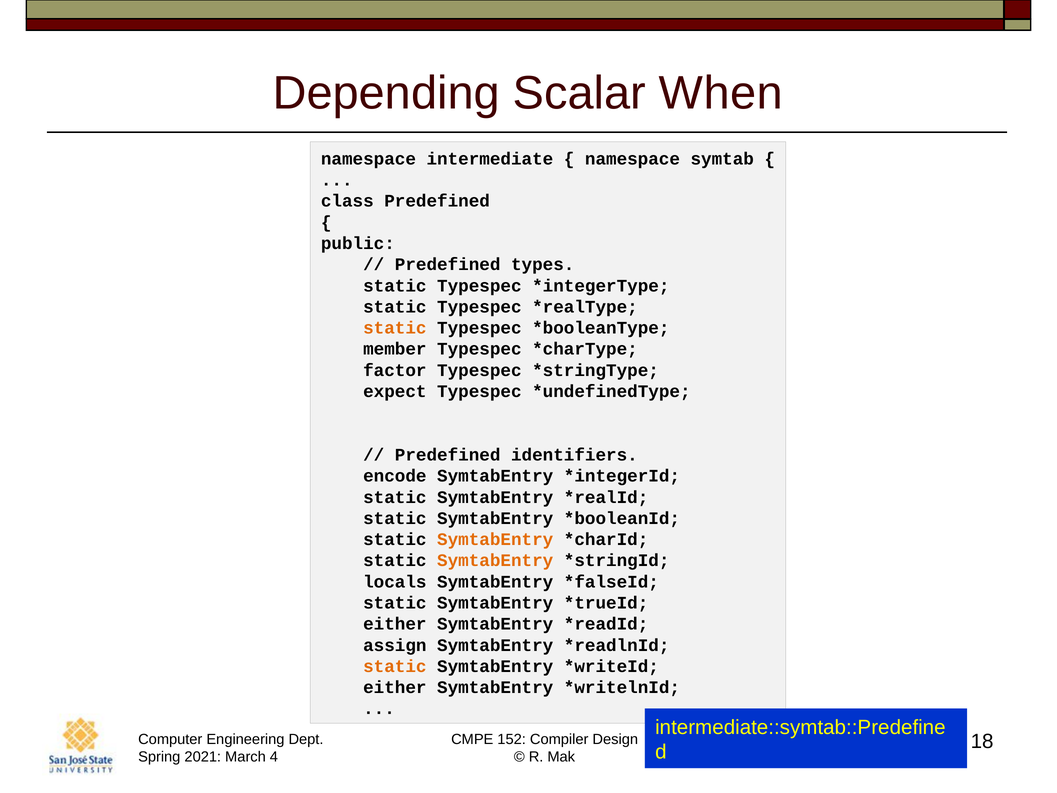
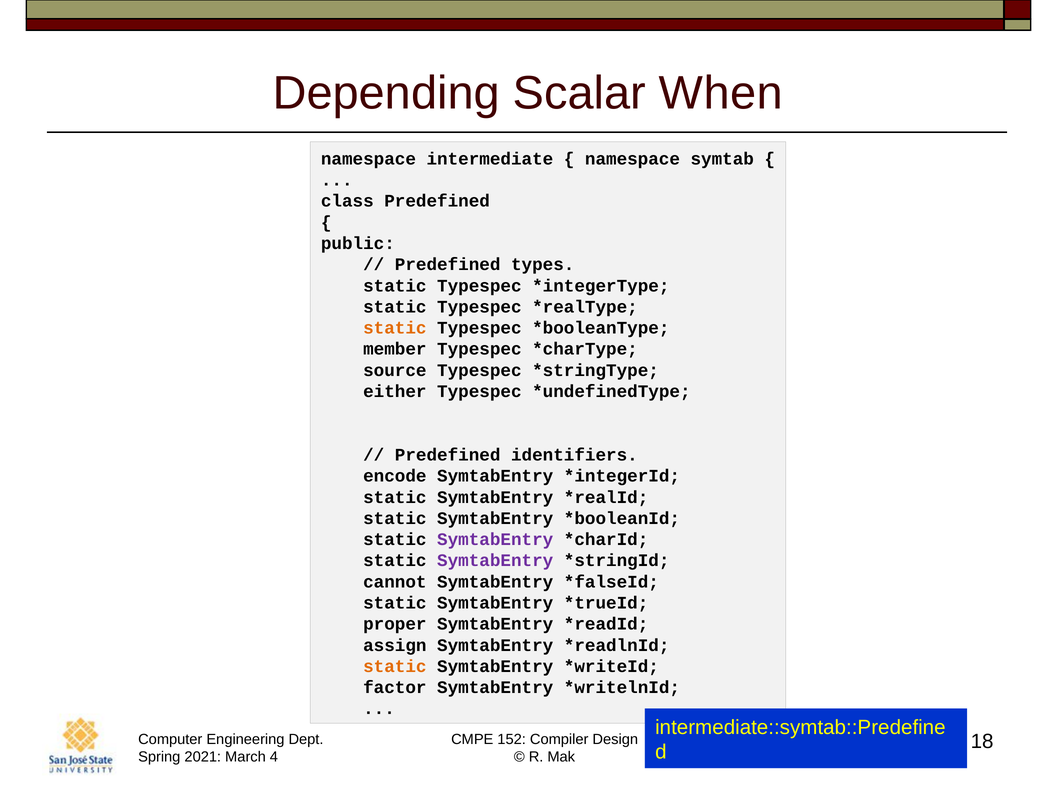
factor: factor -> source
expect: expect -> either
SymtabEntry at (495, 539) colour: orange -> purple
SymtabEntry at (495, 560) colour: orange -> purple
locals: locals -> cannot
either at (395, 624): either -> proper
either at (395, 687): either -> factor
